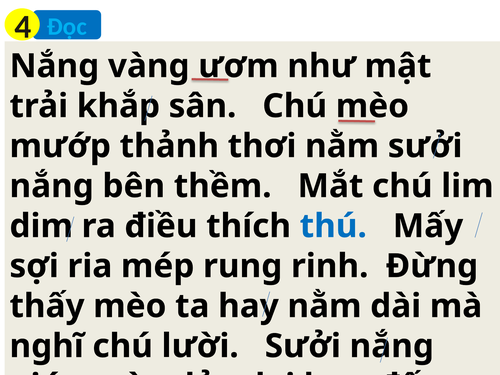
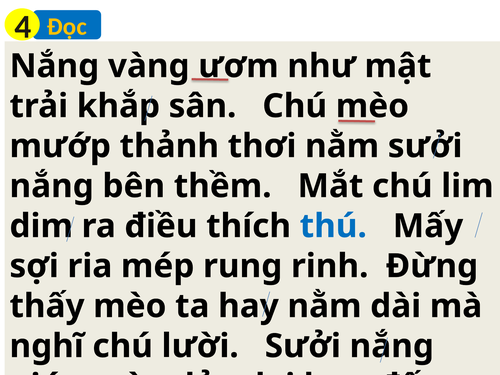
Đọc colour: light blue -> yellow
